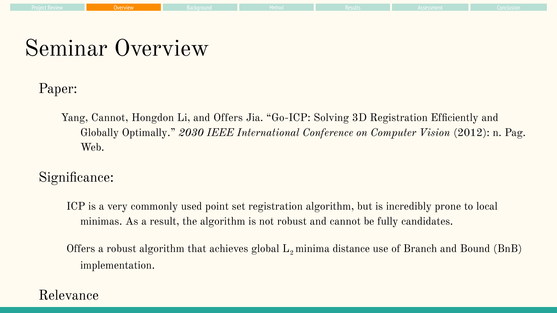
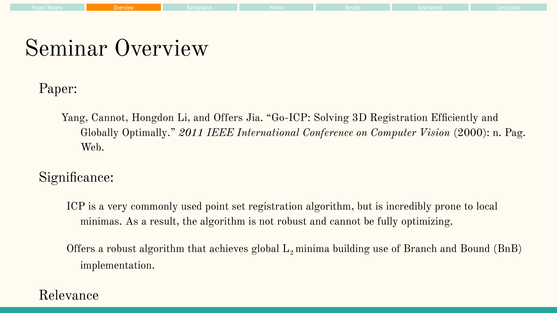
2030: 2030 -> 2011
2012: 2012 -> 2000
candidates: candidates -> optimizing
distance: distance -> building
